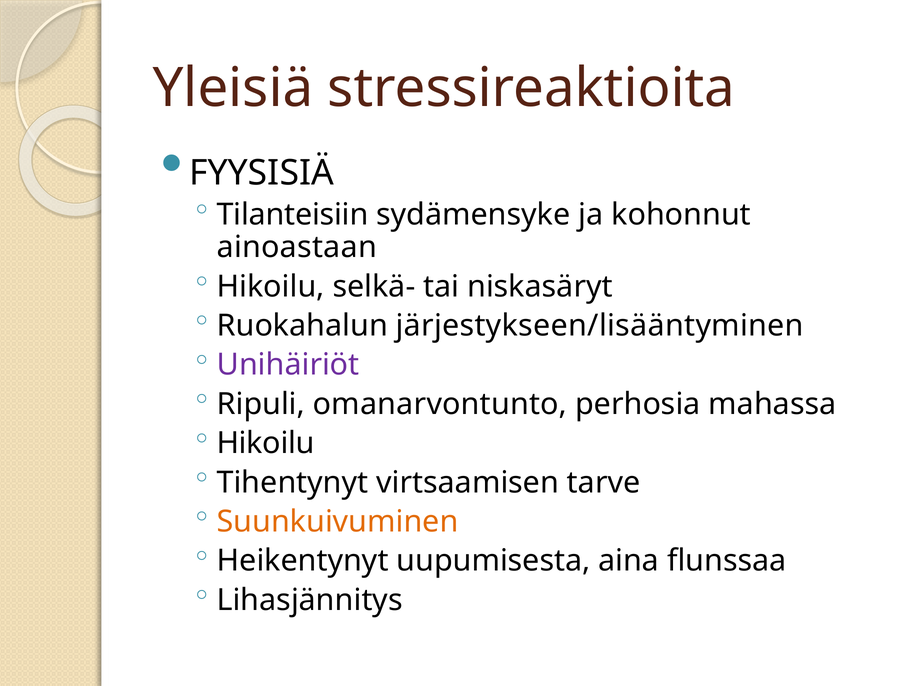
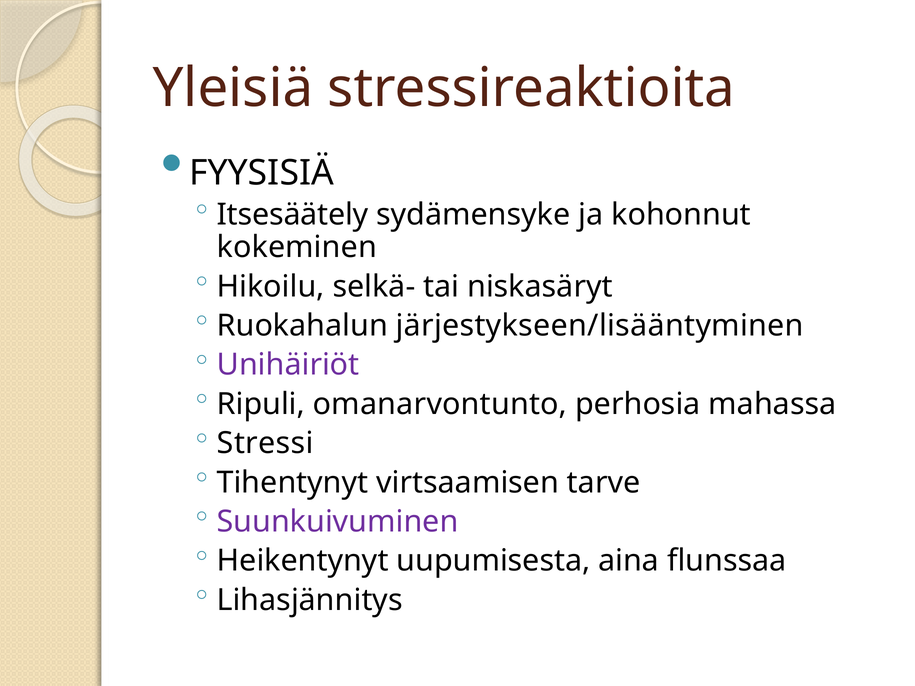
Tilanteisiin: Tilanteisiin -> Itsesäätely
ainoastaan: ainoastaan -> kokeminen
Hikoilu at (266, 443): Hikoilu -> Stressi
Suunkuivuminen colour: orange -> purple
